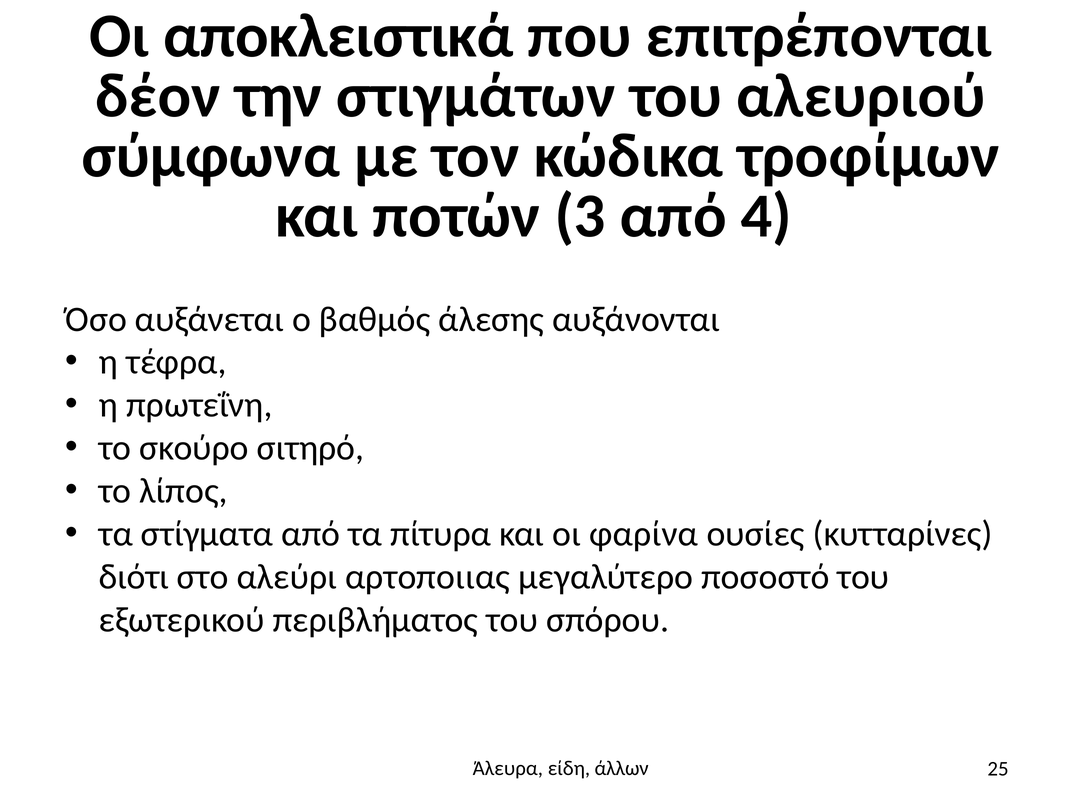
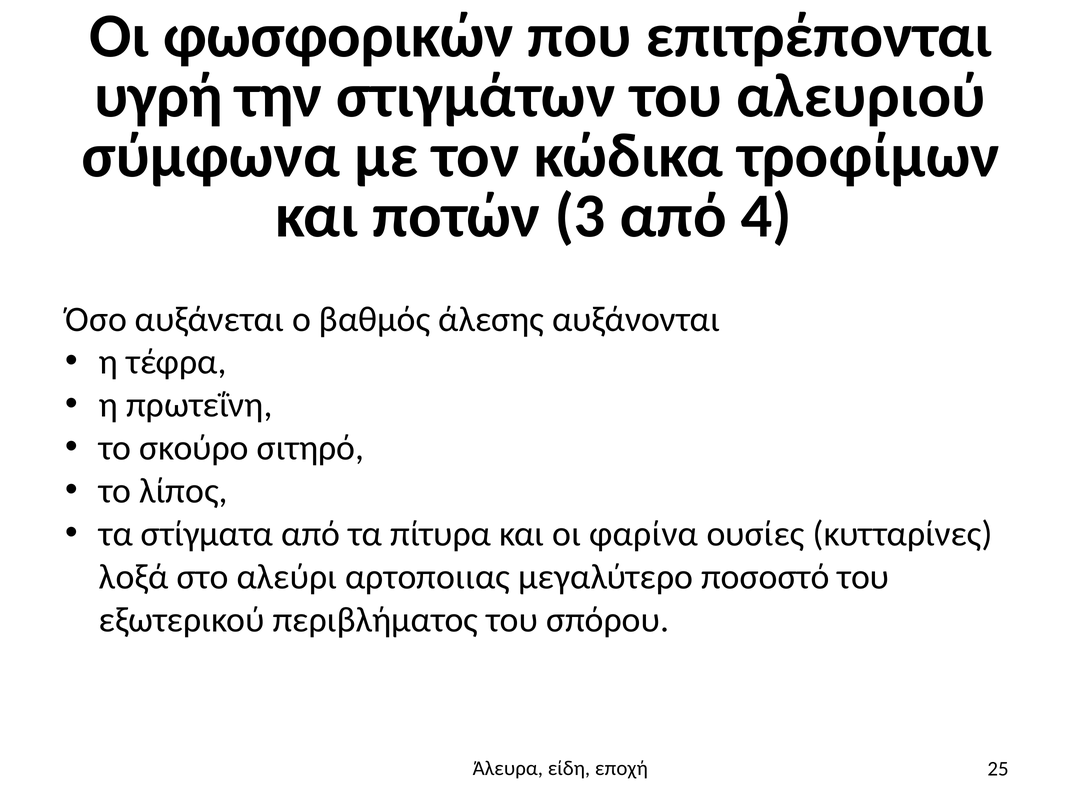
αποκλειστικά: αποκλειστικά -> φωσφορικών
δέον: δέον -> υγρή
διότι: διότι -> λοξά
άλλων: άλλων -> εποχή
